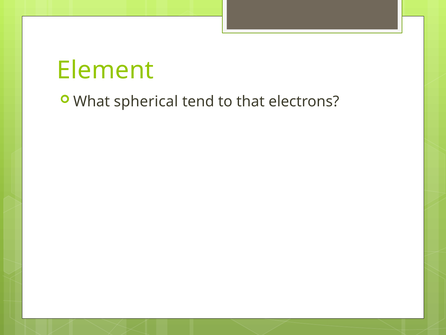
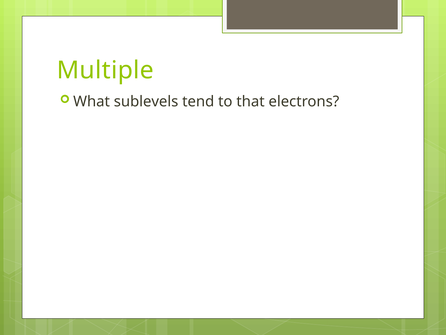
Element: Element -> Multiple
spherical: spherical -> sublevels
